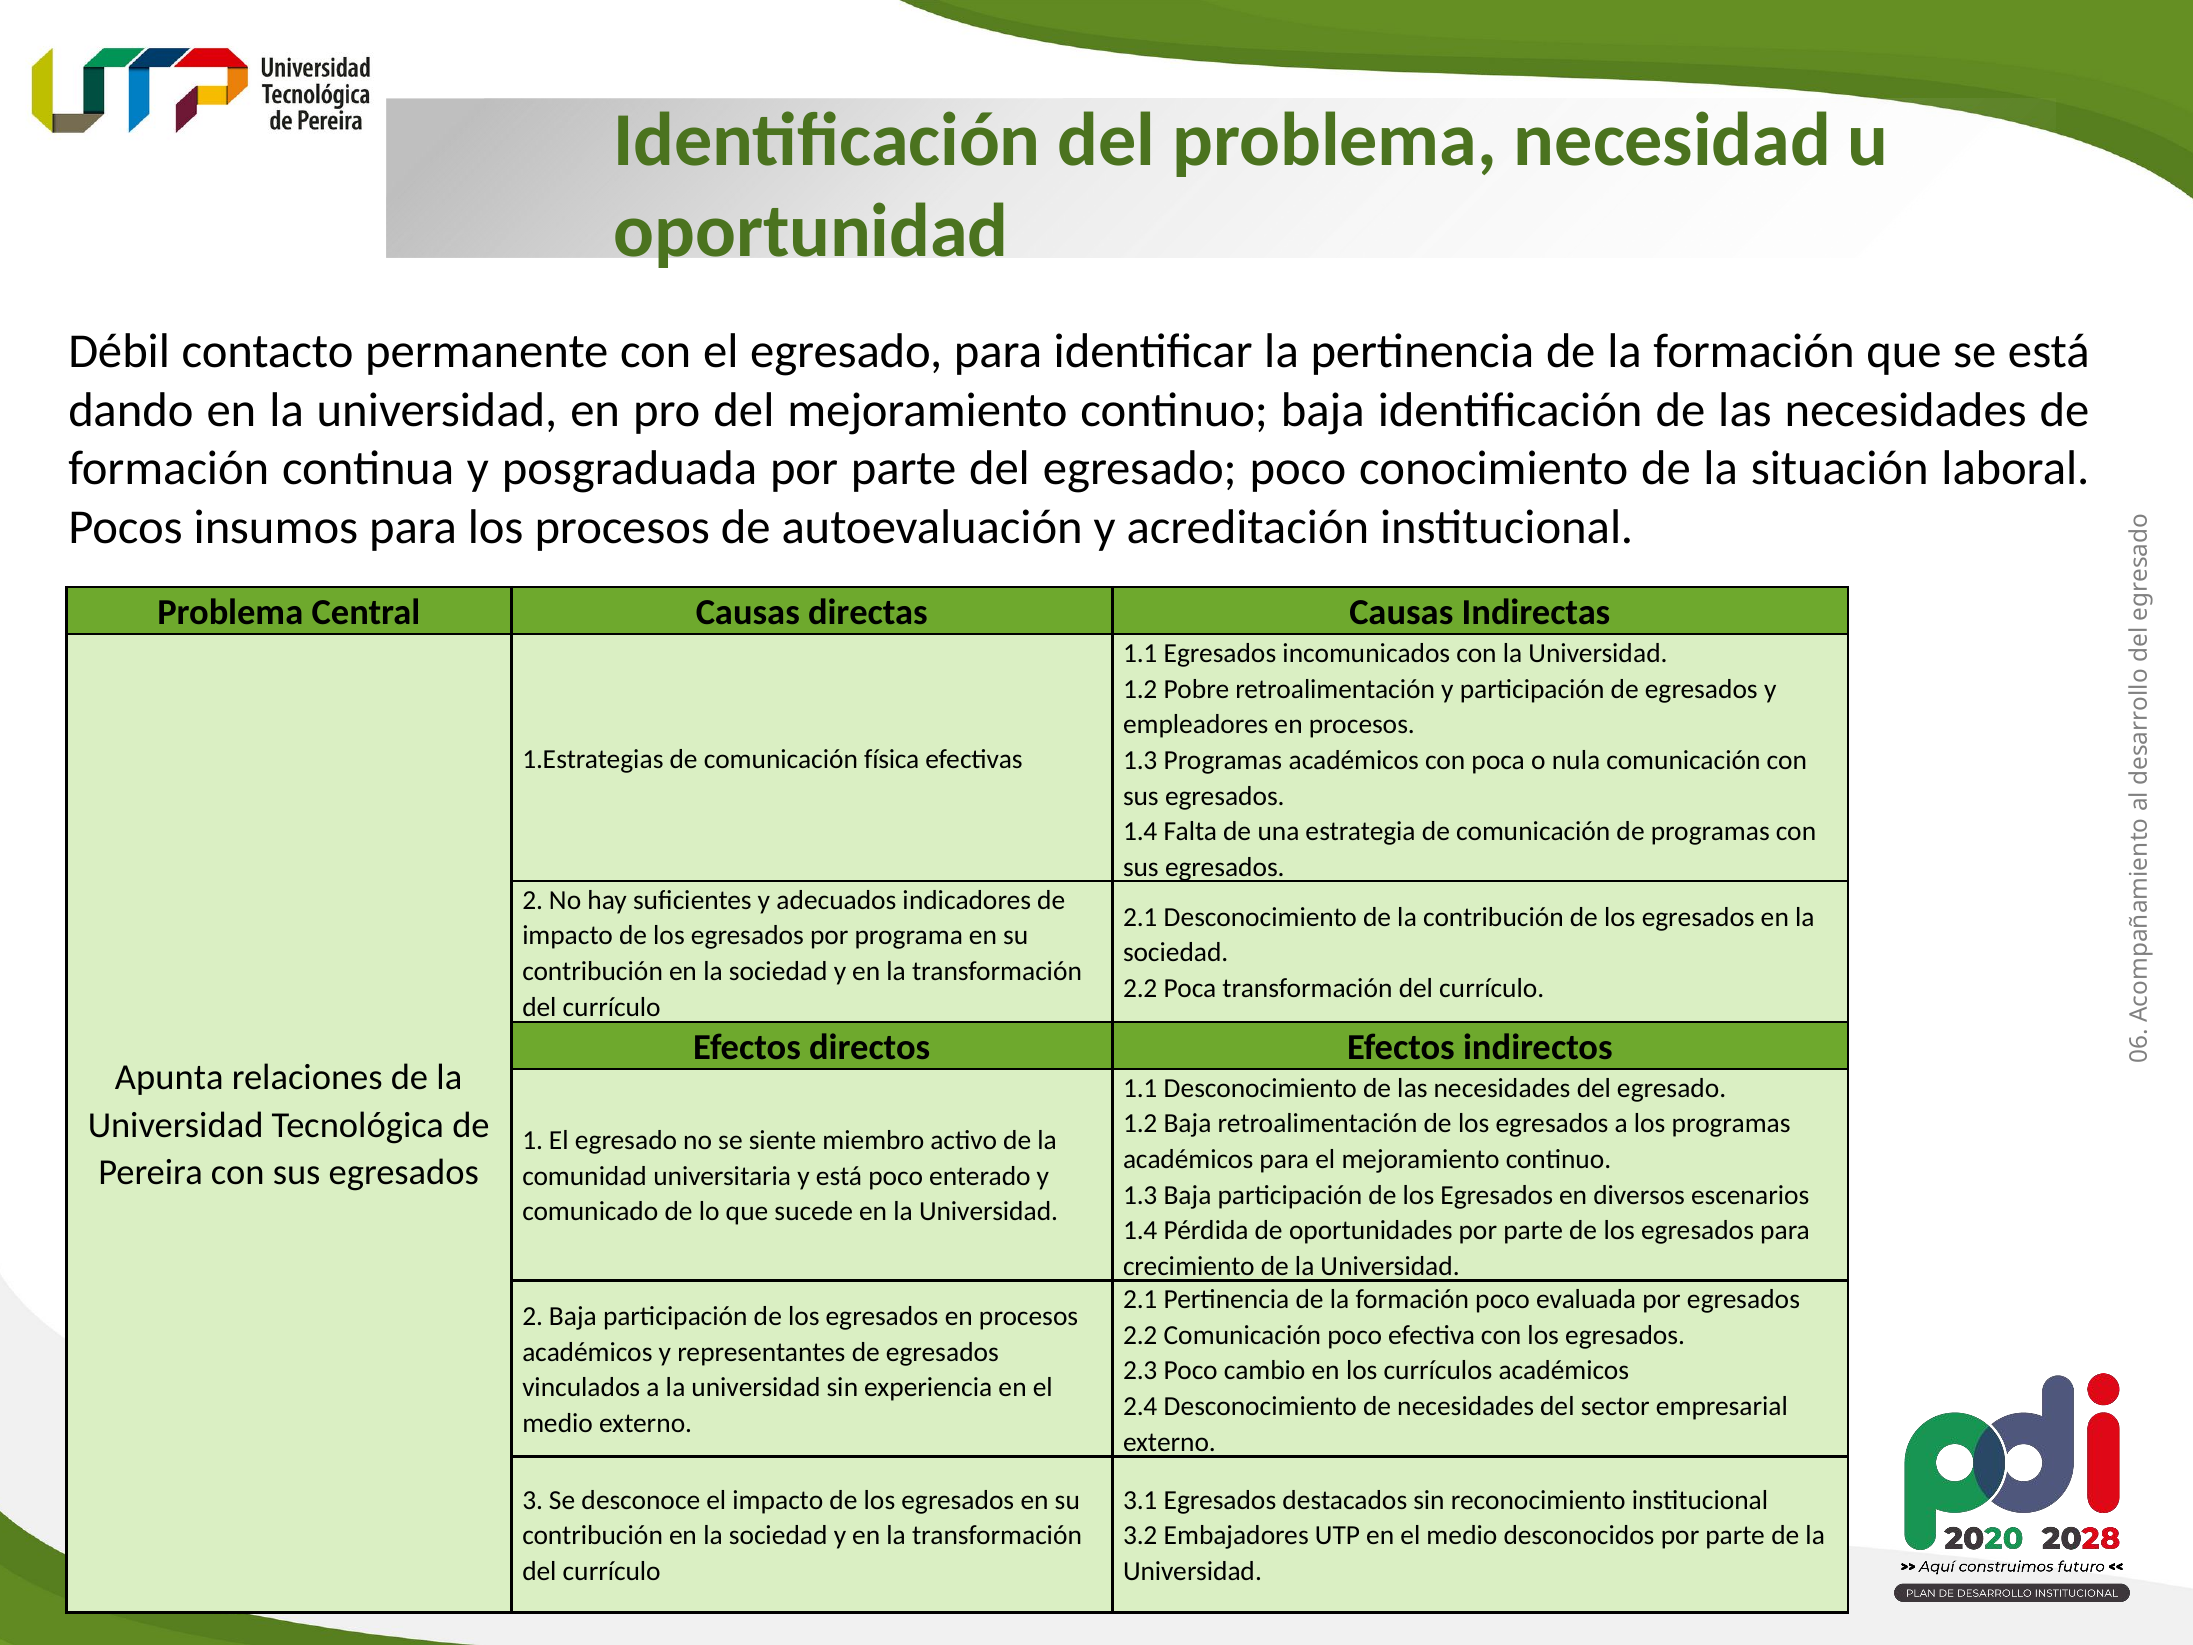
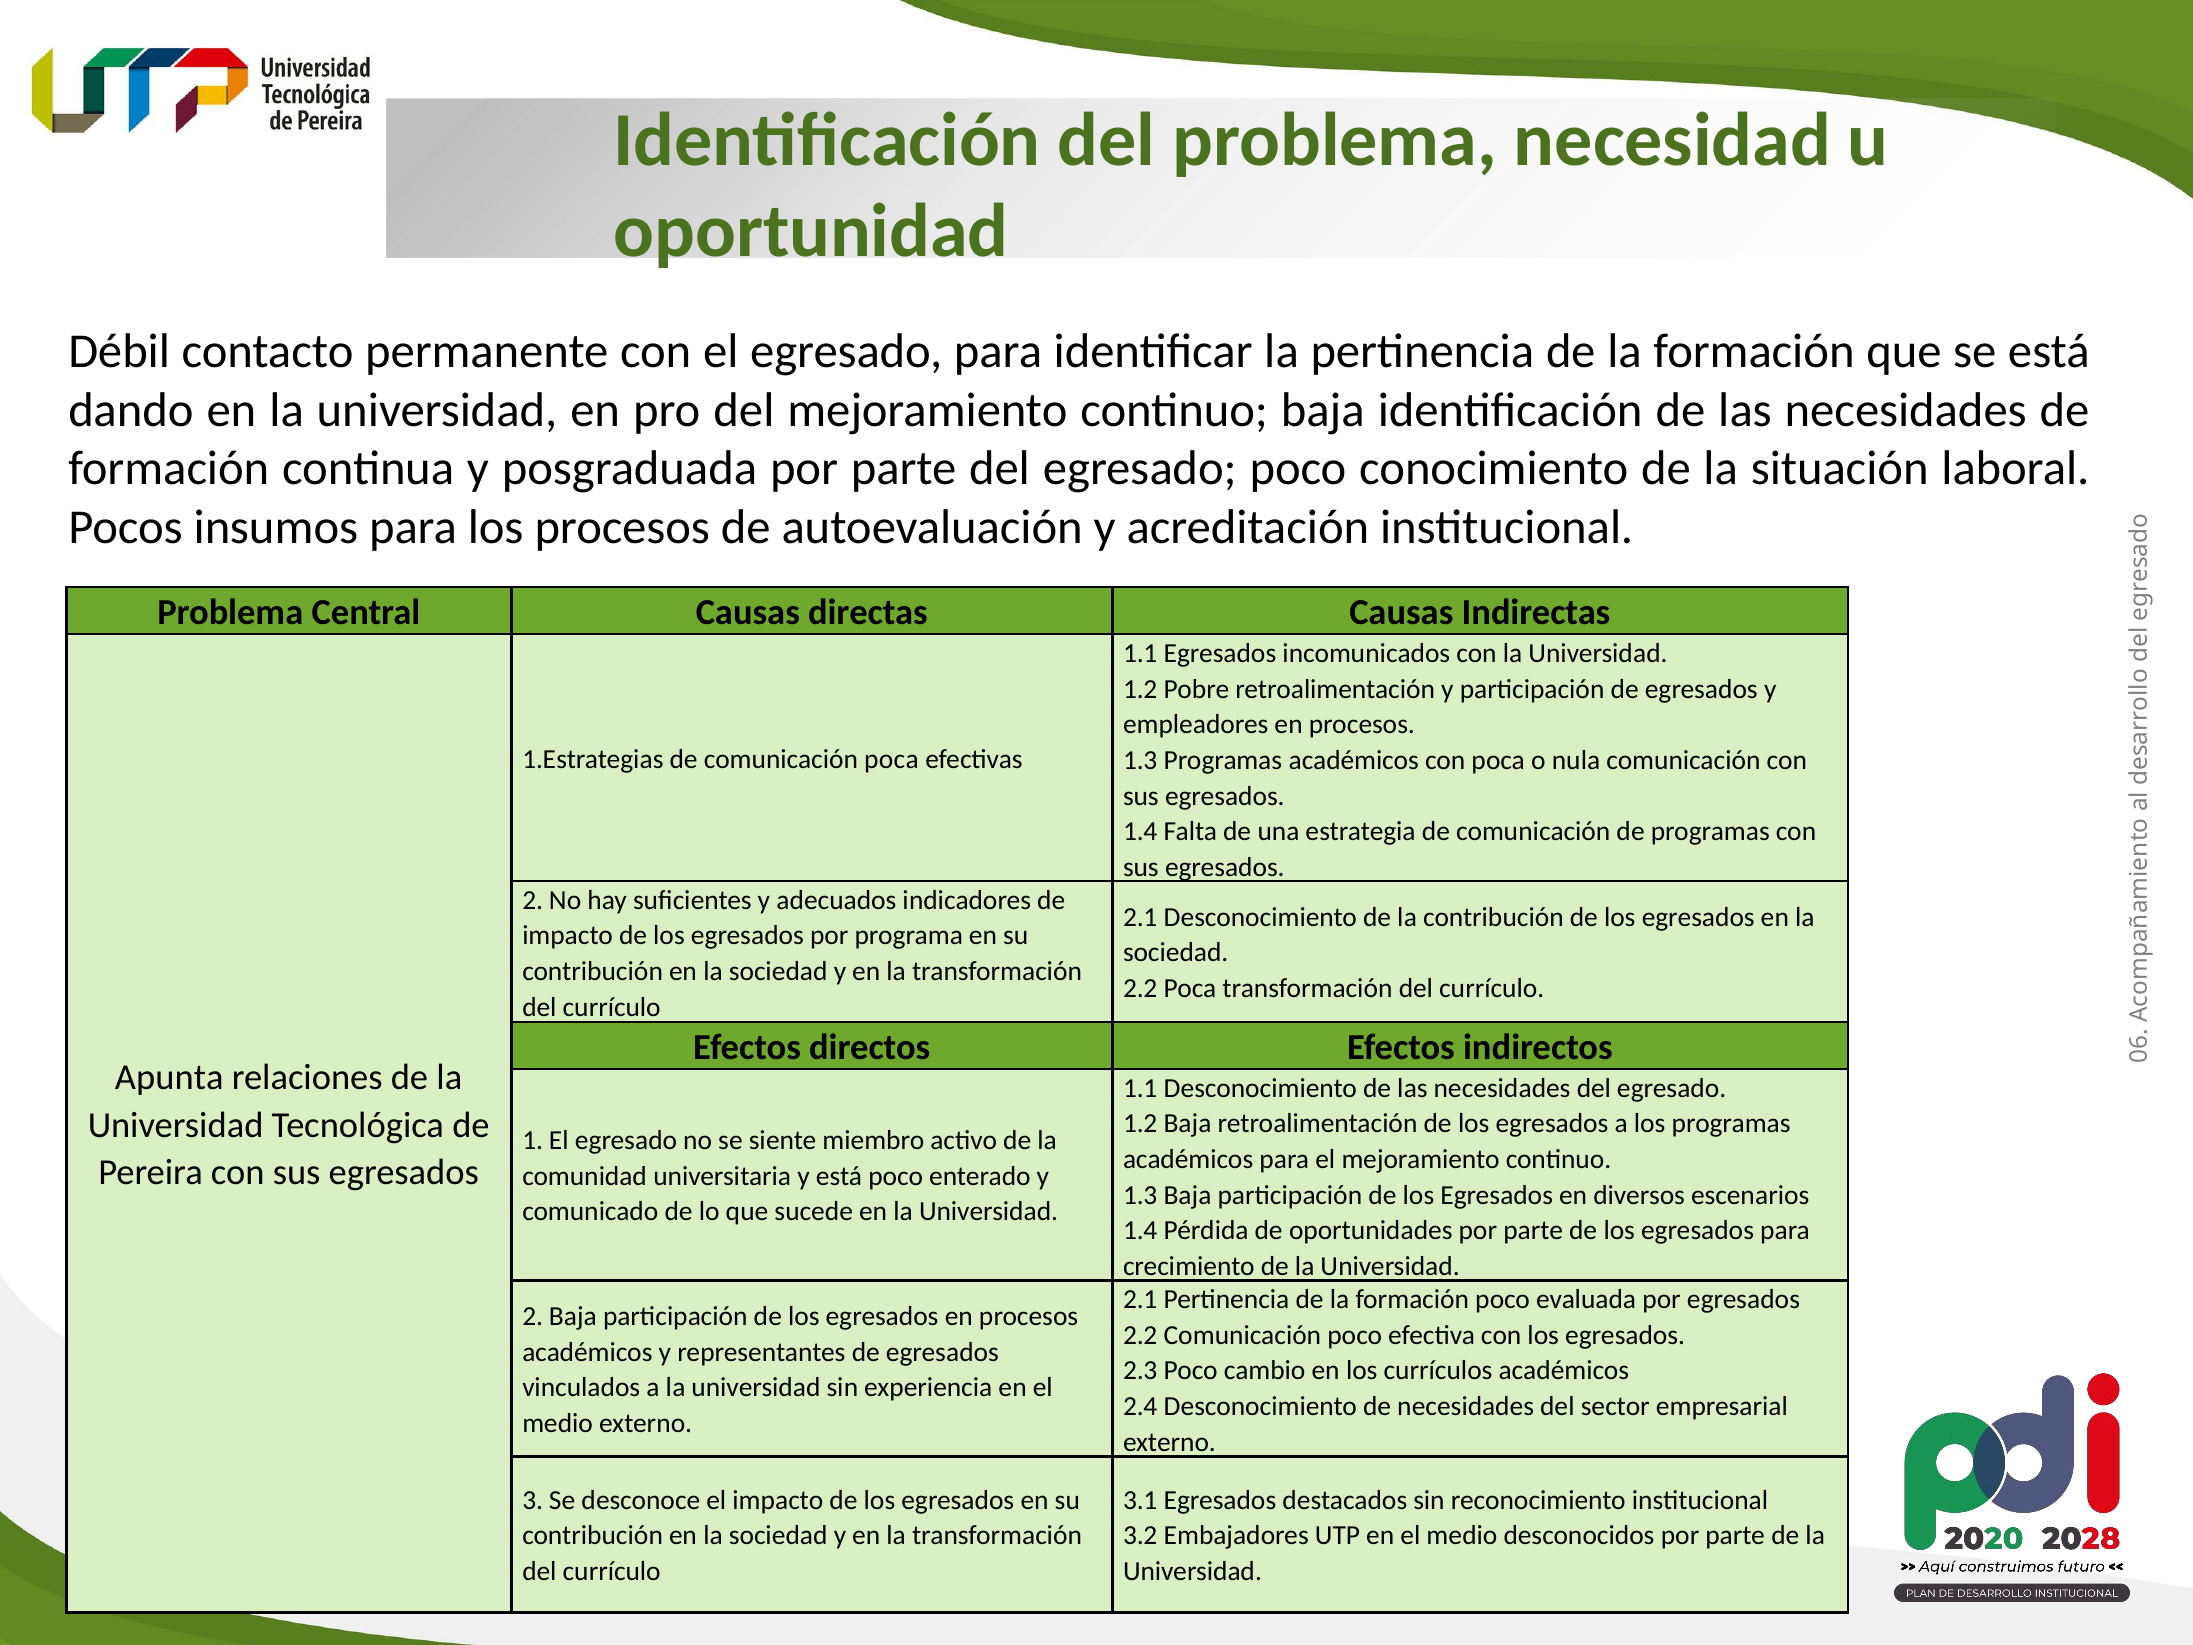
comunicación física: física -> poca
